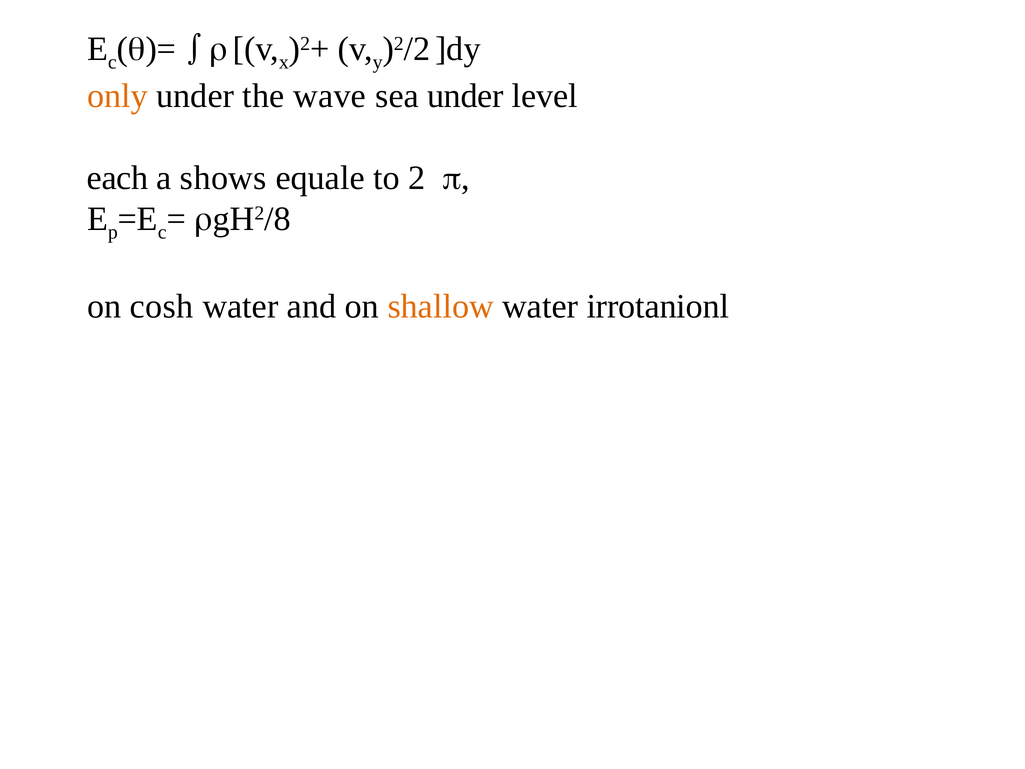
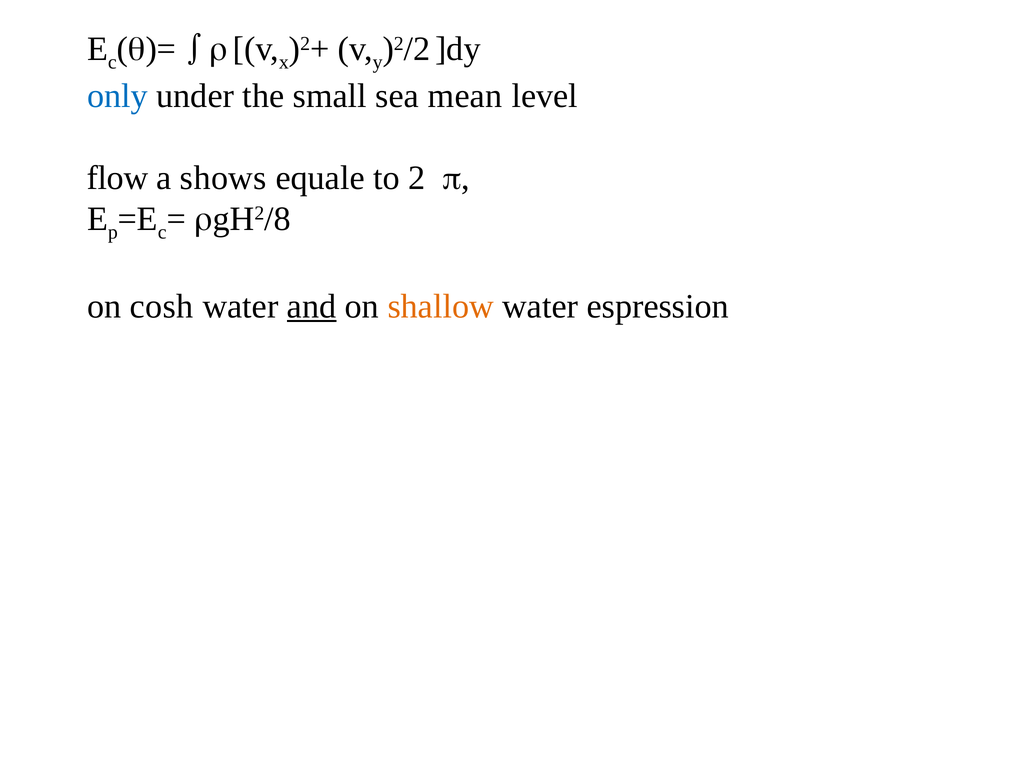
only at (117, 96) colour: orange -> blue
wave: wave -> small
sea under: under -> mean
each: each -> flow
and underline: none -> present
irrotanionl: irrotanionl -> espression
